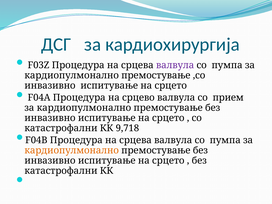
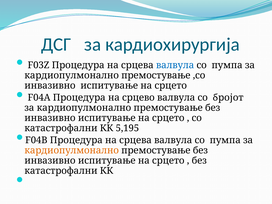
валвула at (175, 65) colour: purple -> blue
прием: прием -> бројот
9,718: 9,718 -> 5,195
